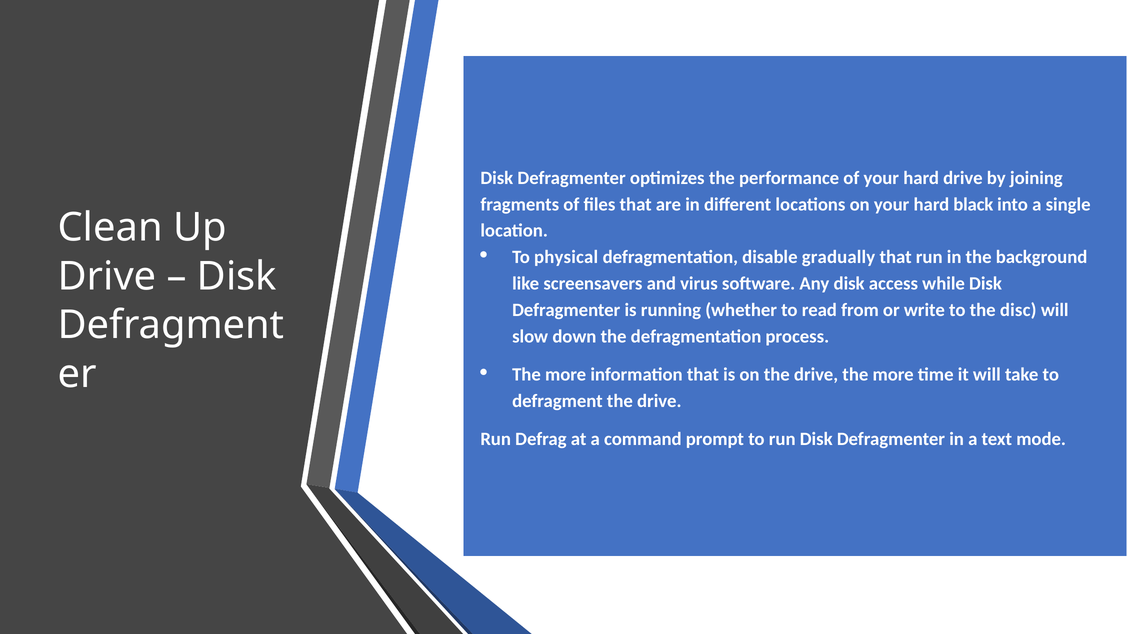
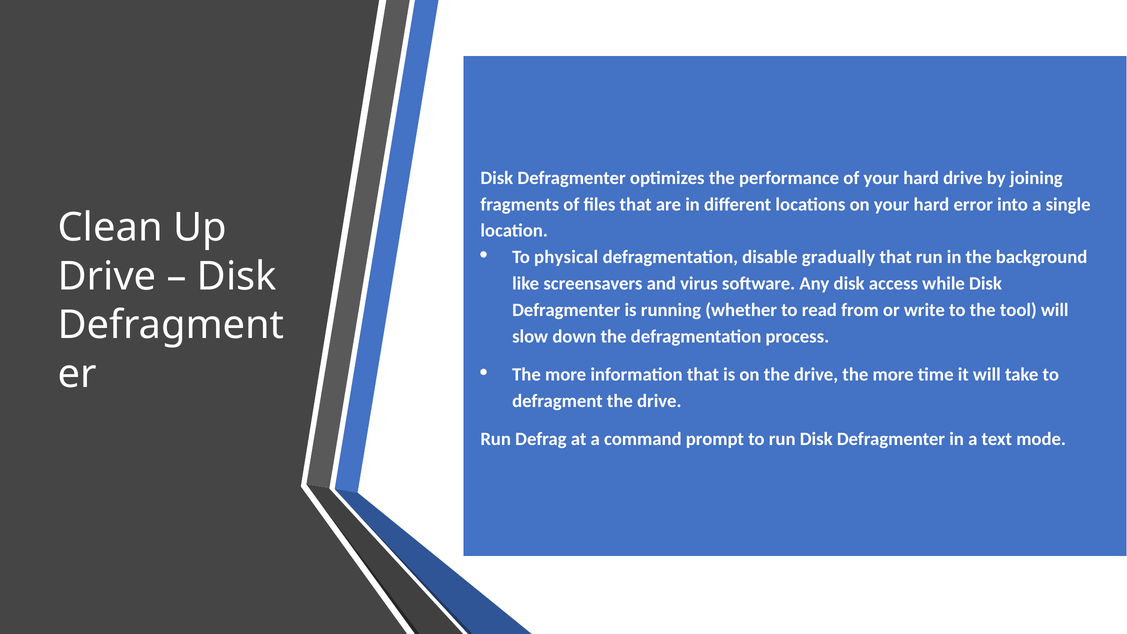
black: black -> error
disc: disc -> tool
